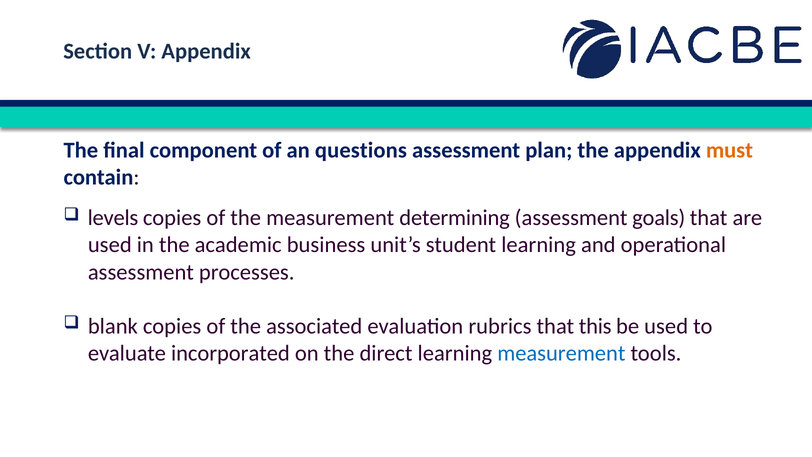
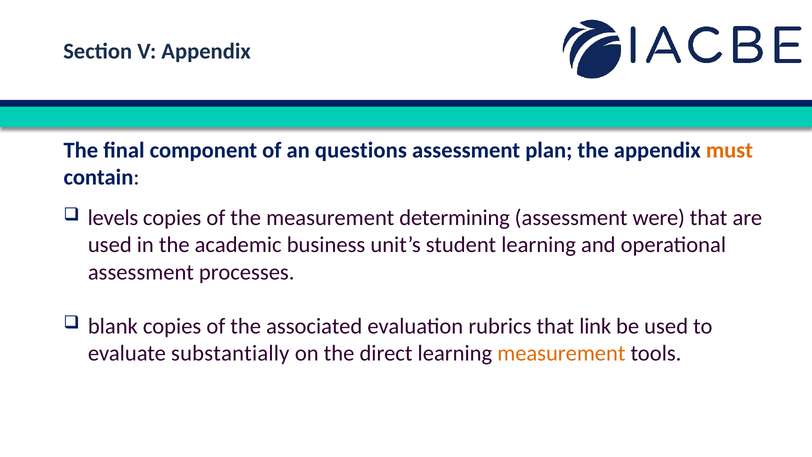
goals: goals -> were
this: this -> link
incorporated: incorporated -> substantially
measurement at (561, 353) colour: blue -> orange
